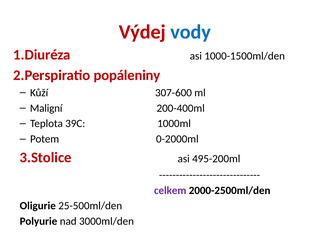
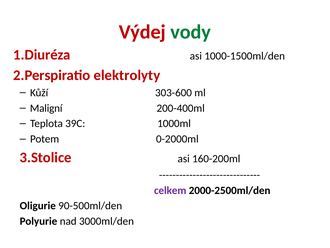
vody colour: blue -> green
popáleniny: popáleniny -> elektrolyty
307-600: 307-600 -> 303-600
495-200ml: 495-200ml -> 160-200ml
25-500ml/den: 25-500ml/den -> 90-500ml/den
